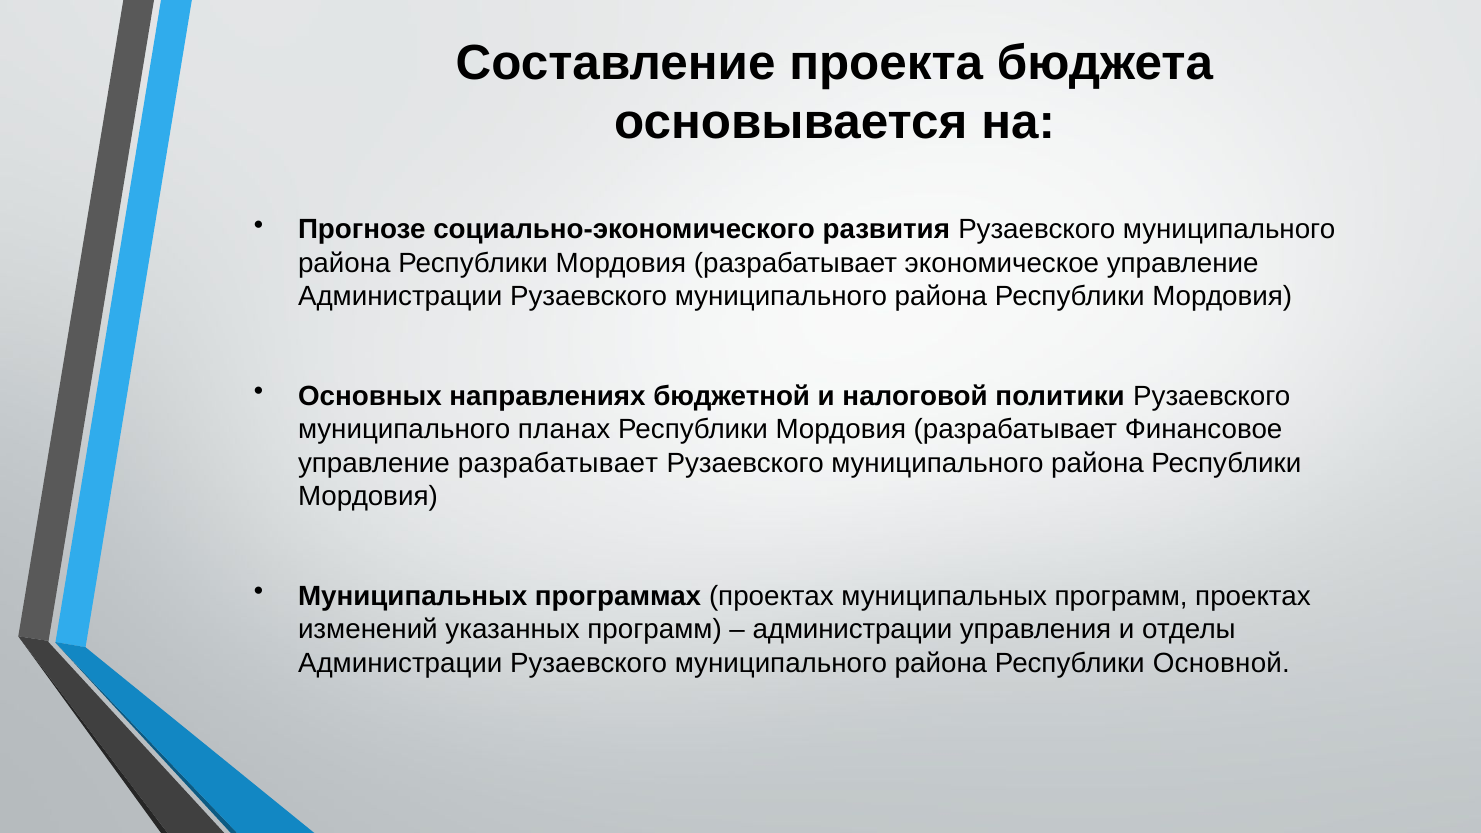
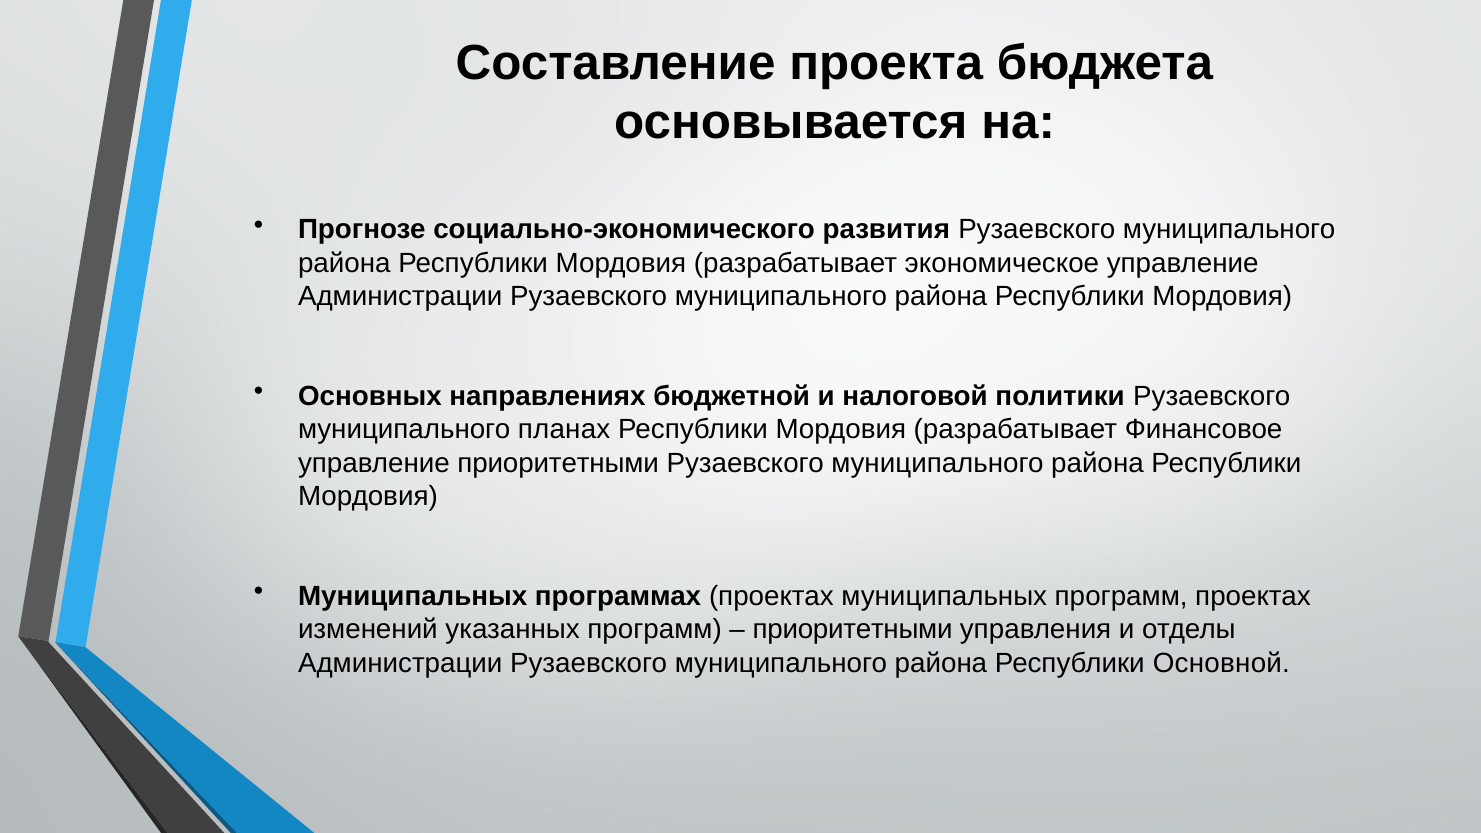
управление разрабатывает: разрабатывает -> приоритетными
администрации at (853, 630): администрации -> приоритетными
